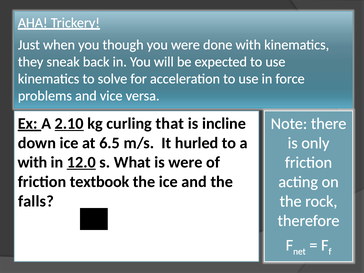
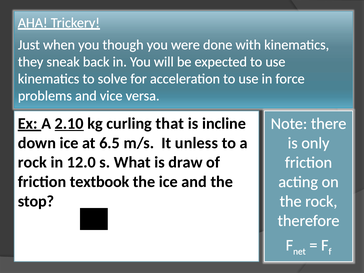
hurled: hurled -> unless
with at (32, 162): with -> rock
12.0 underline: present -> none
is were: were -> draw
falls: falls -> stop
